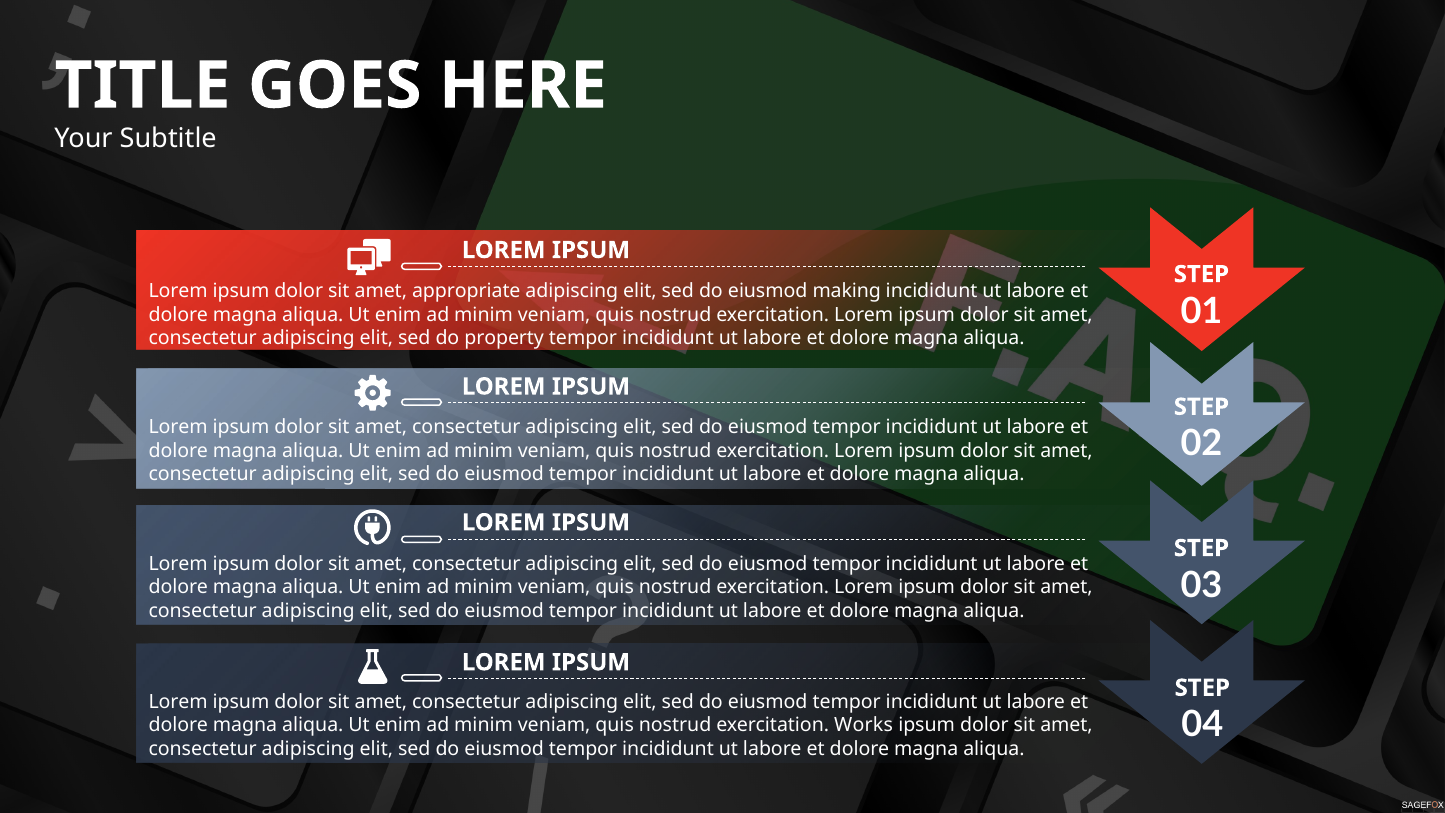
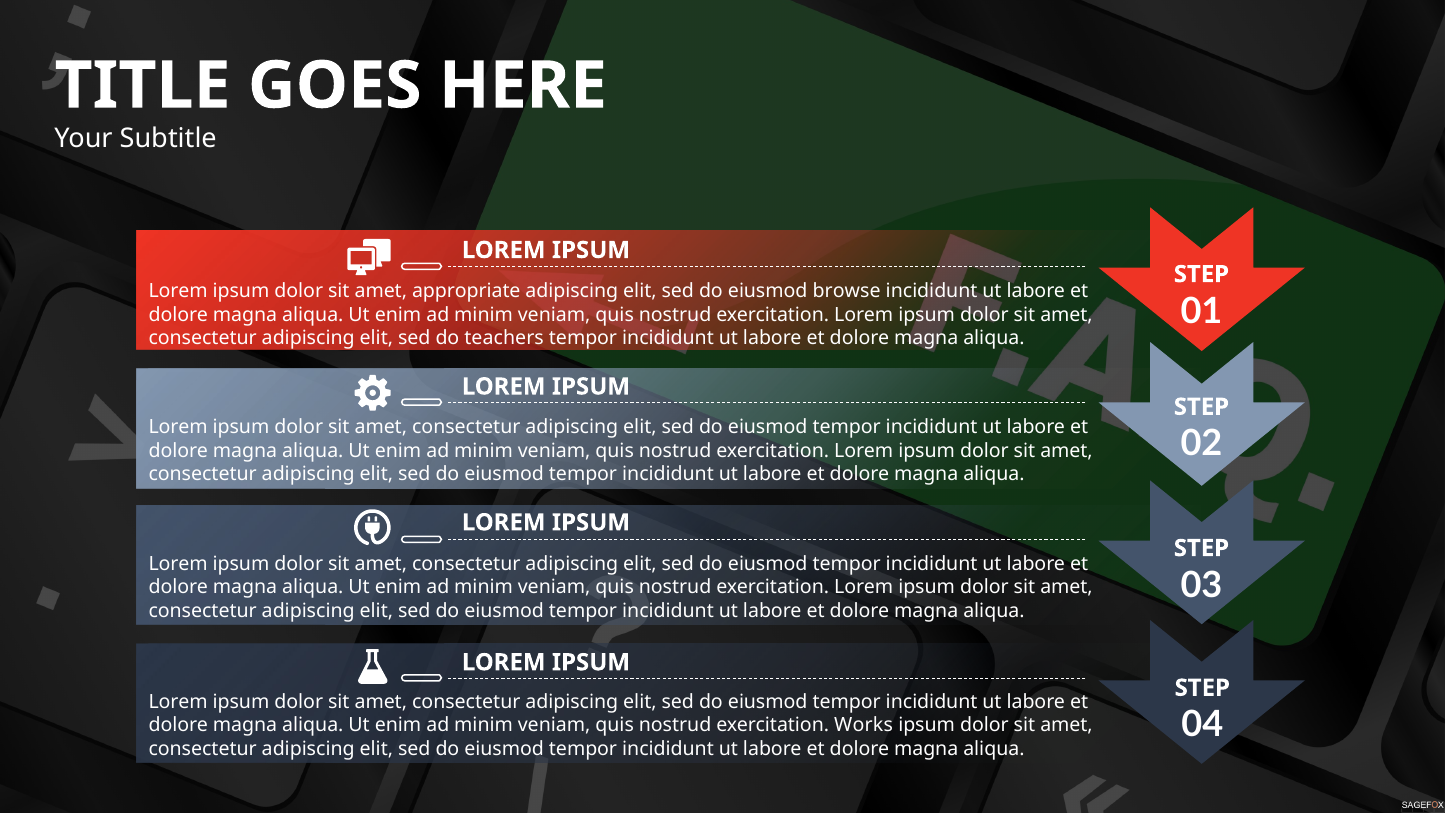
making: making -> browse
property: property -> teachers
